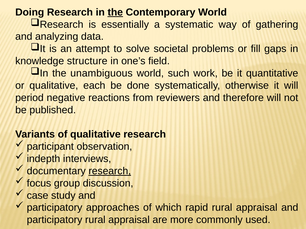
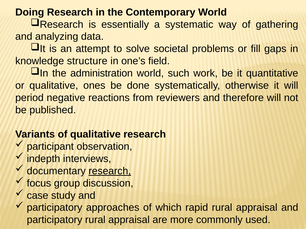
the at (115, 12) underline: present -> none
unambiguous: unambiguous -> administration
each: each -> ones
